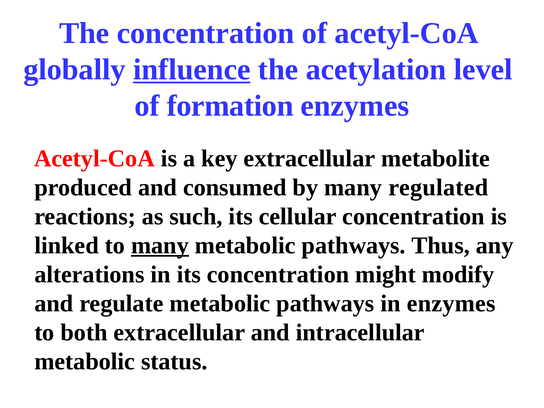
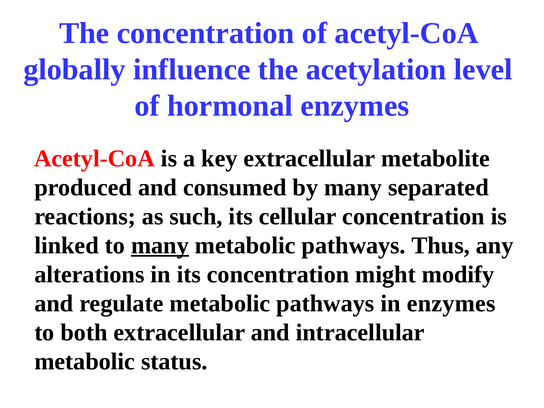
influence underline: present -> none
formation: formation -> hormonal
regulated: regulated -> separated
